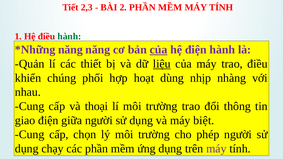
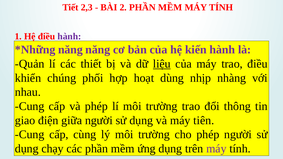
hành at (69, 36) colour: green -> purple
của at (159, 50) underline: present -> none
hệ điện: điện -> kiến
và thoại: thoại -> phép
biệt: biệt -> tiên
chọn: chọn -> cùng
